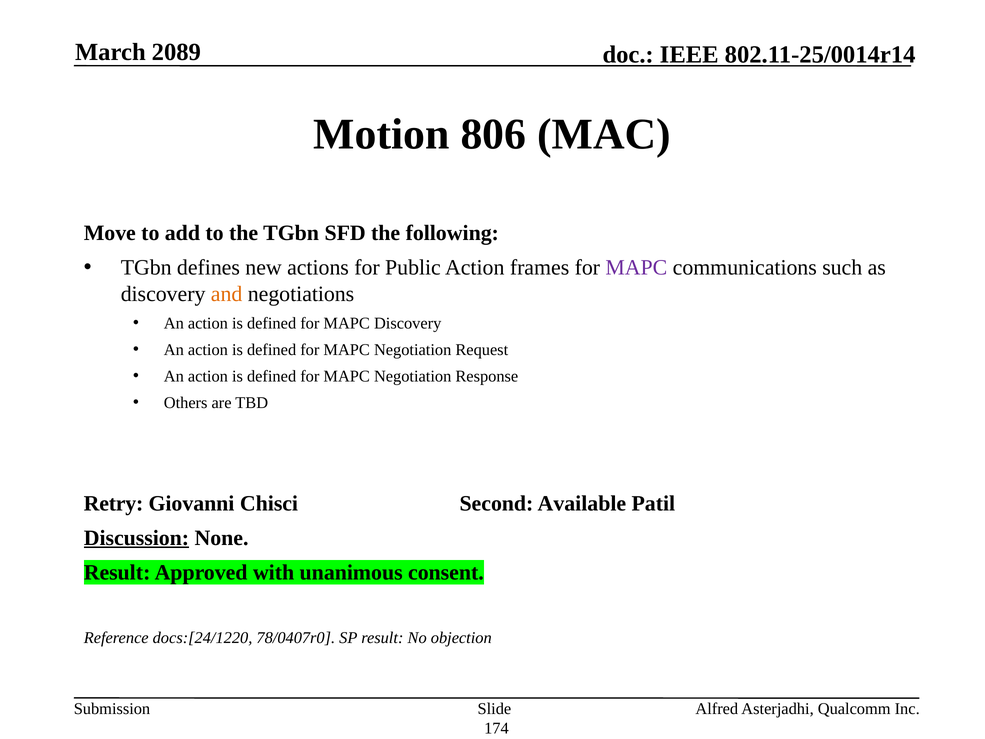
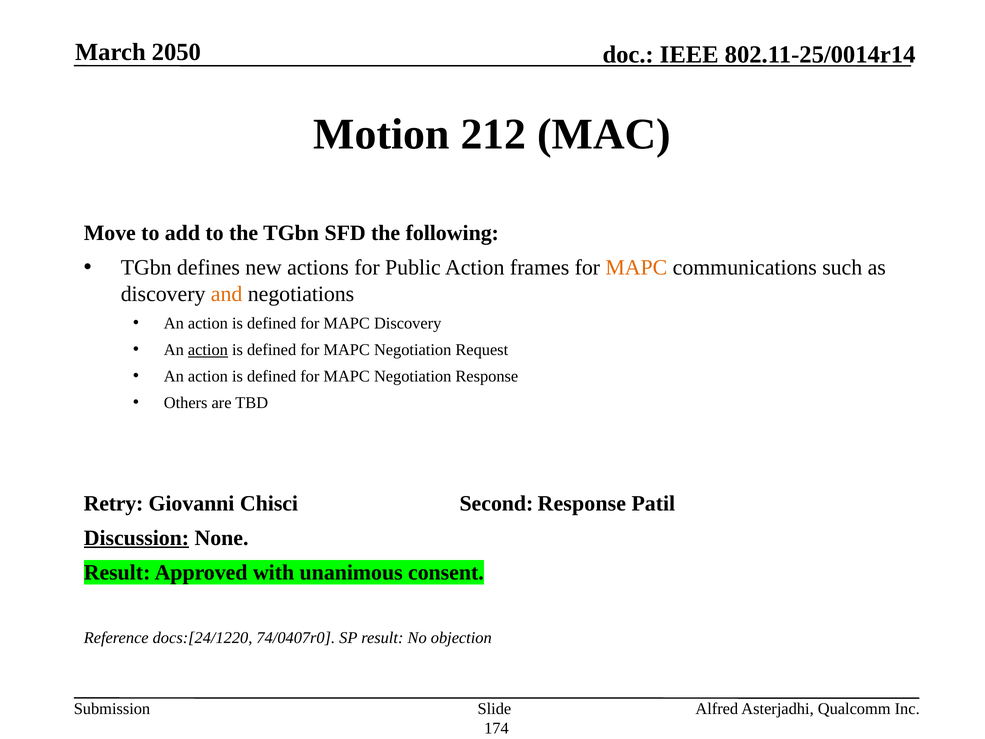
2089: 2089 -> 2050
806: 806 -> 212
MAPC at (636, 267) colour: purple -> orange
action at (208, 350) underline: none -> present
Second Available: Available -> Response
78/0407r0: 78/0407r0 -> 74/0407r0
